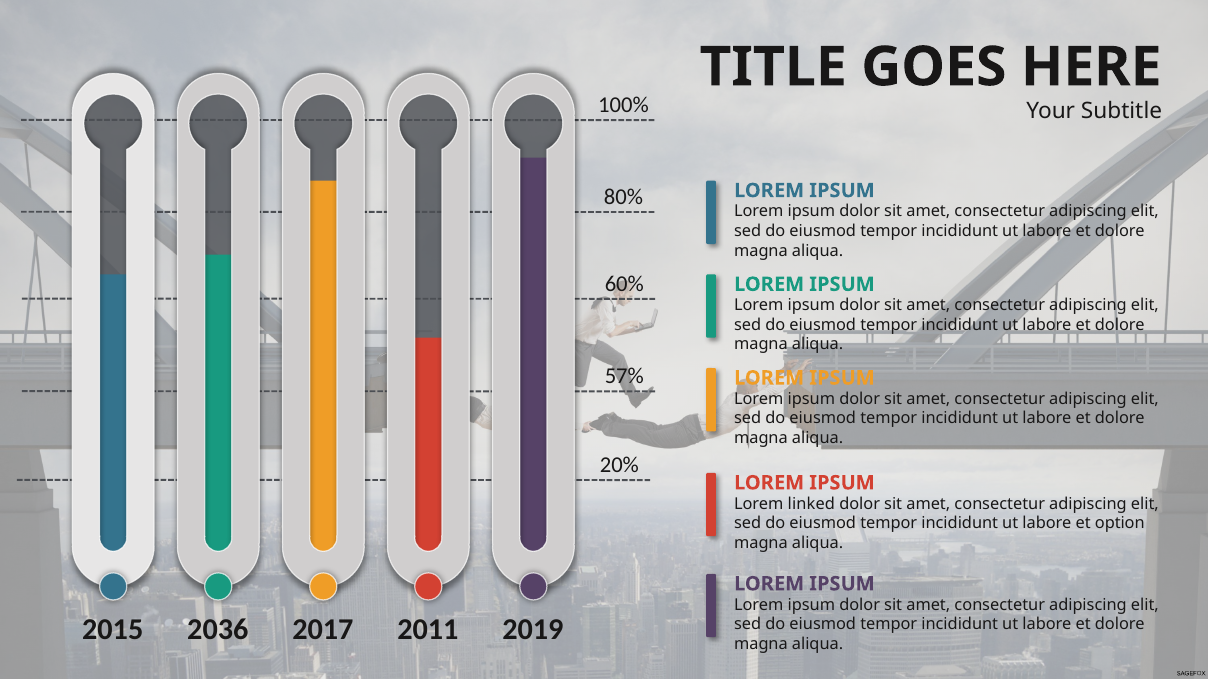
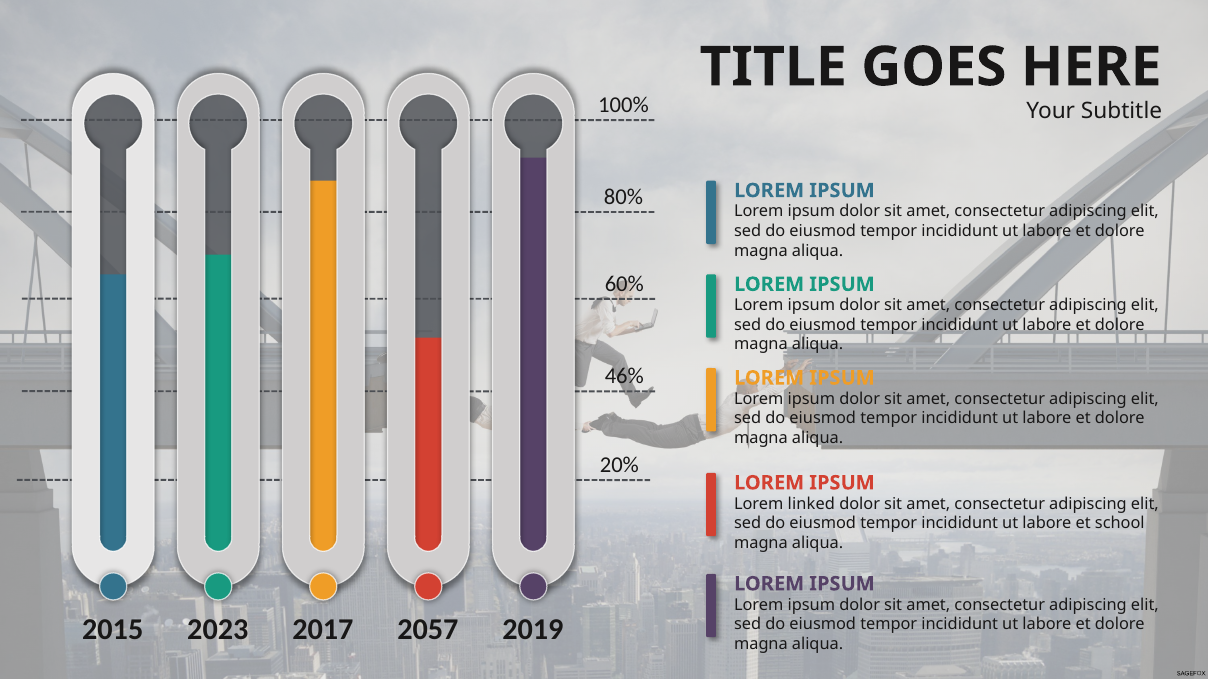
57%: 57% -> 46%
option: option -> school
2036: 2036 -> 2023
2011: 2011 -> 2057
